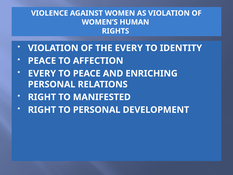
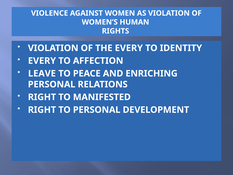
PEACE at (42, 61): PEACE -> EVERY
EVERY at (42, 73): EVERY -> LEAVE
